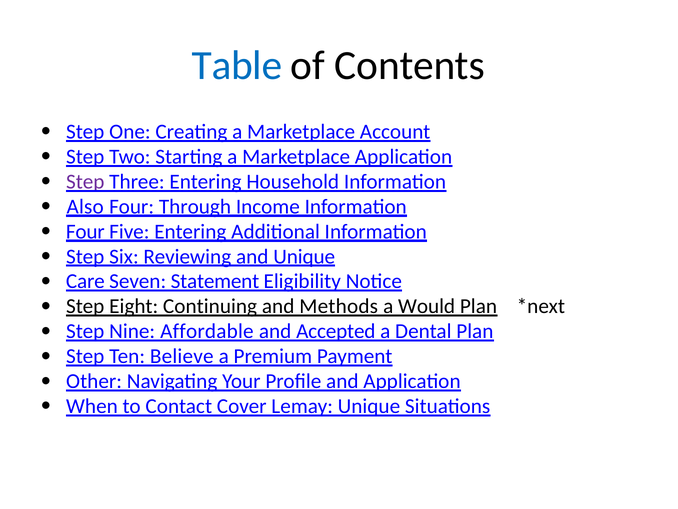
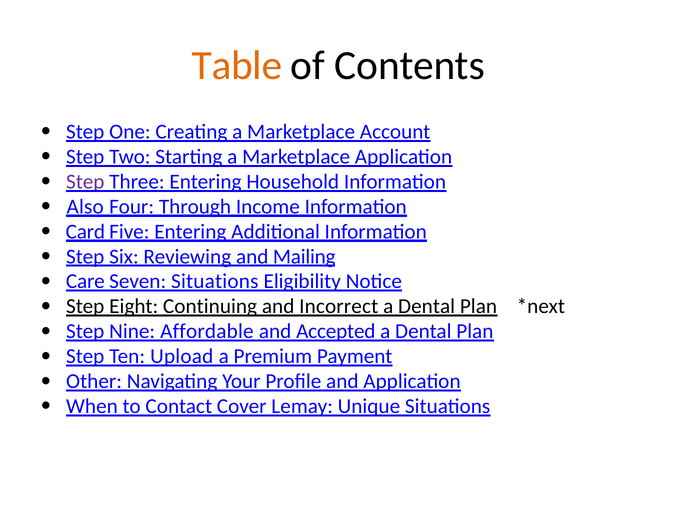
Table colour: blue -> orange
Four at (85, 231): Four -> Card
and Unique: Unique -> Mailing
Seven Statement: Statement -> Situations
Methods: Methods -> Incorrect
Would at (427, 306): Would -> Dental
Believe: Believe -> Upload
